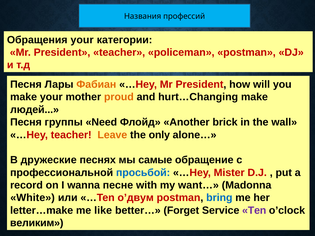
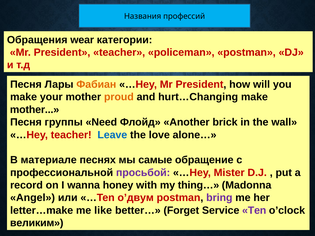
Обращения your: your -> wear
людей at (35, 110): людей -> mother
Leave colour: orange -> blue
only: only -> love
дружеские: дружеские -> материале
просьбой colour: blue -> purple
песне: песне -> honey
want…: want… -> thing…
White: White -> Angel
bring colour: blue -> purple
